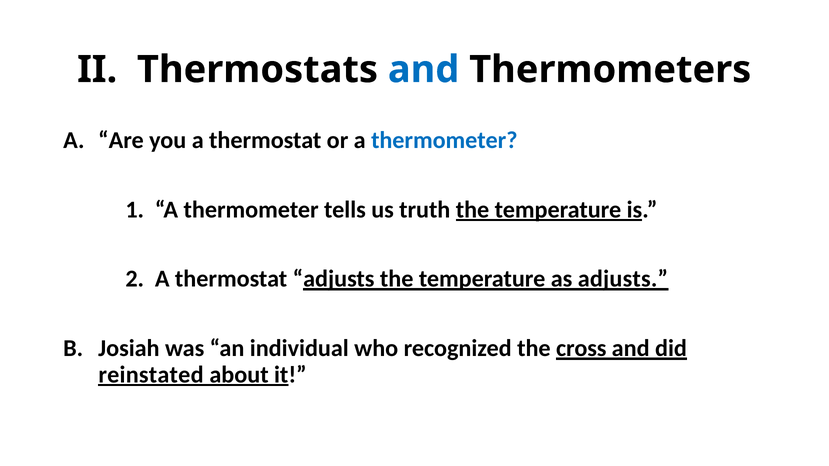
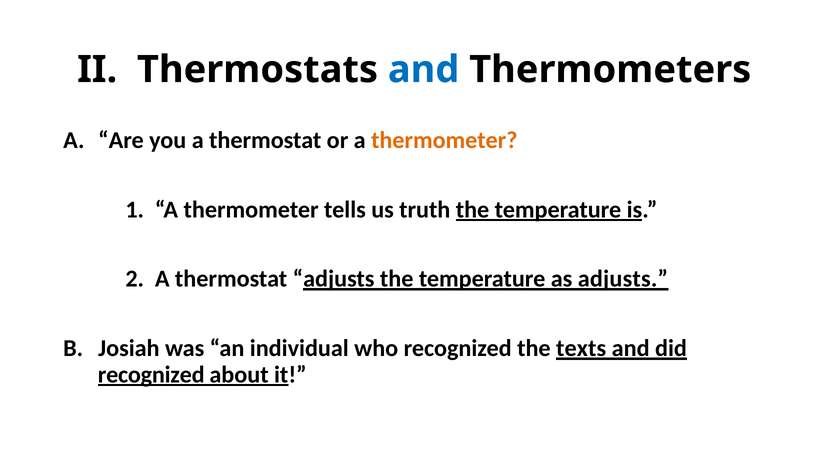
thermometer at (444, 140) colour: blue -> orange
cross: cross -> texts
reinstated at (151, 375): reinstated -> recognized
